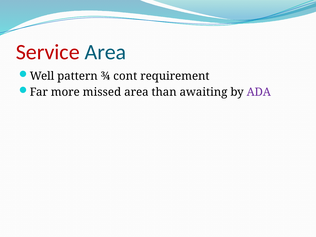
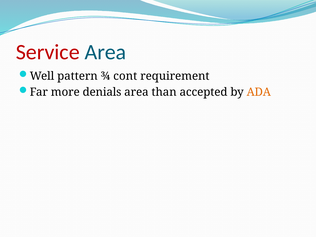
missed: missed -> denials
awaiting: awaiting -> accepted
ADA colour: purple -> orange
